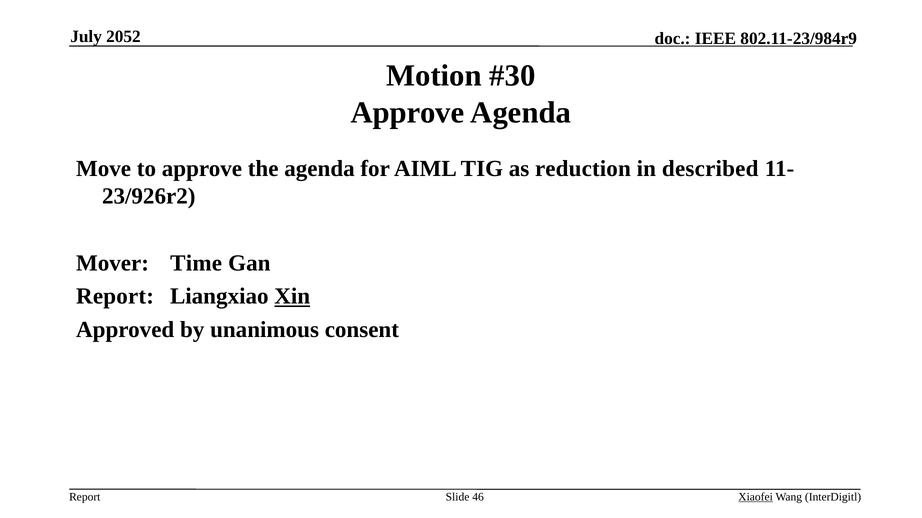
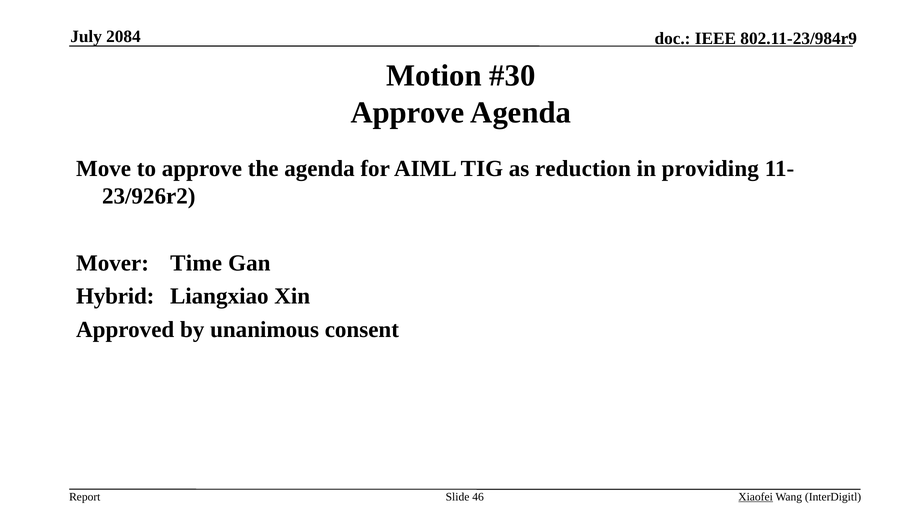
2052: 2052 -> 2084
described: described -> providing
Report at (115, 297): Report -> Hybrid
Xin underline: present -> none
